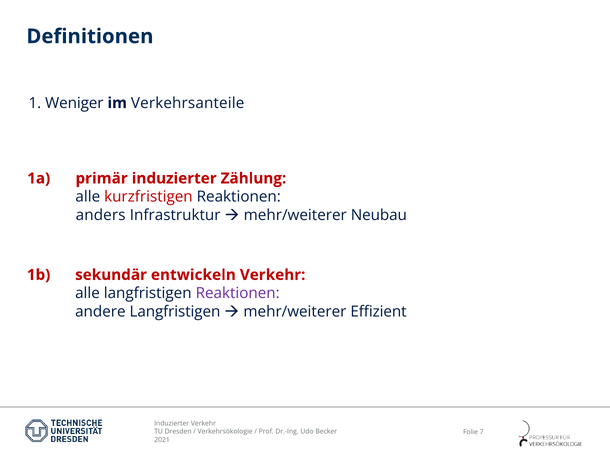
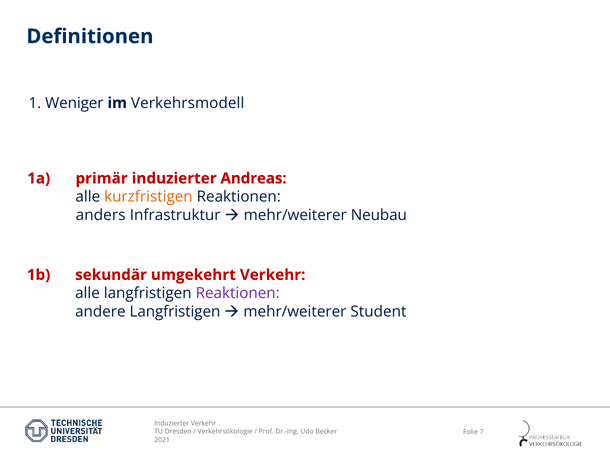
Verkehrsanteile: Verkehrsanteile -> Verkehrsmodell
Zählung: Zählung -> Andreas
kurzfristigen colour: red -> orange
entwickeln: entwickeln -> umgekehrt
Effizient: Effizient -> Student
